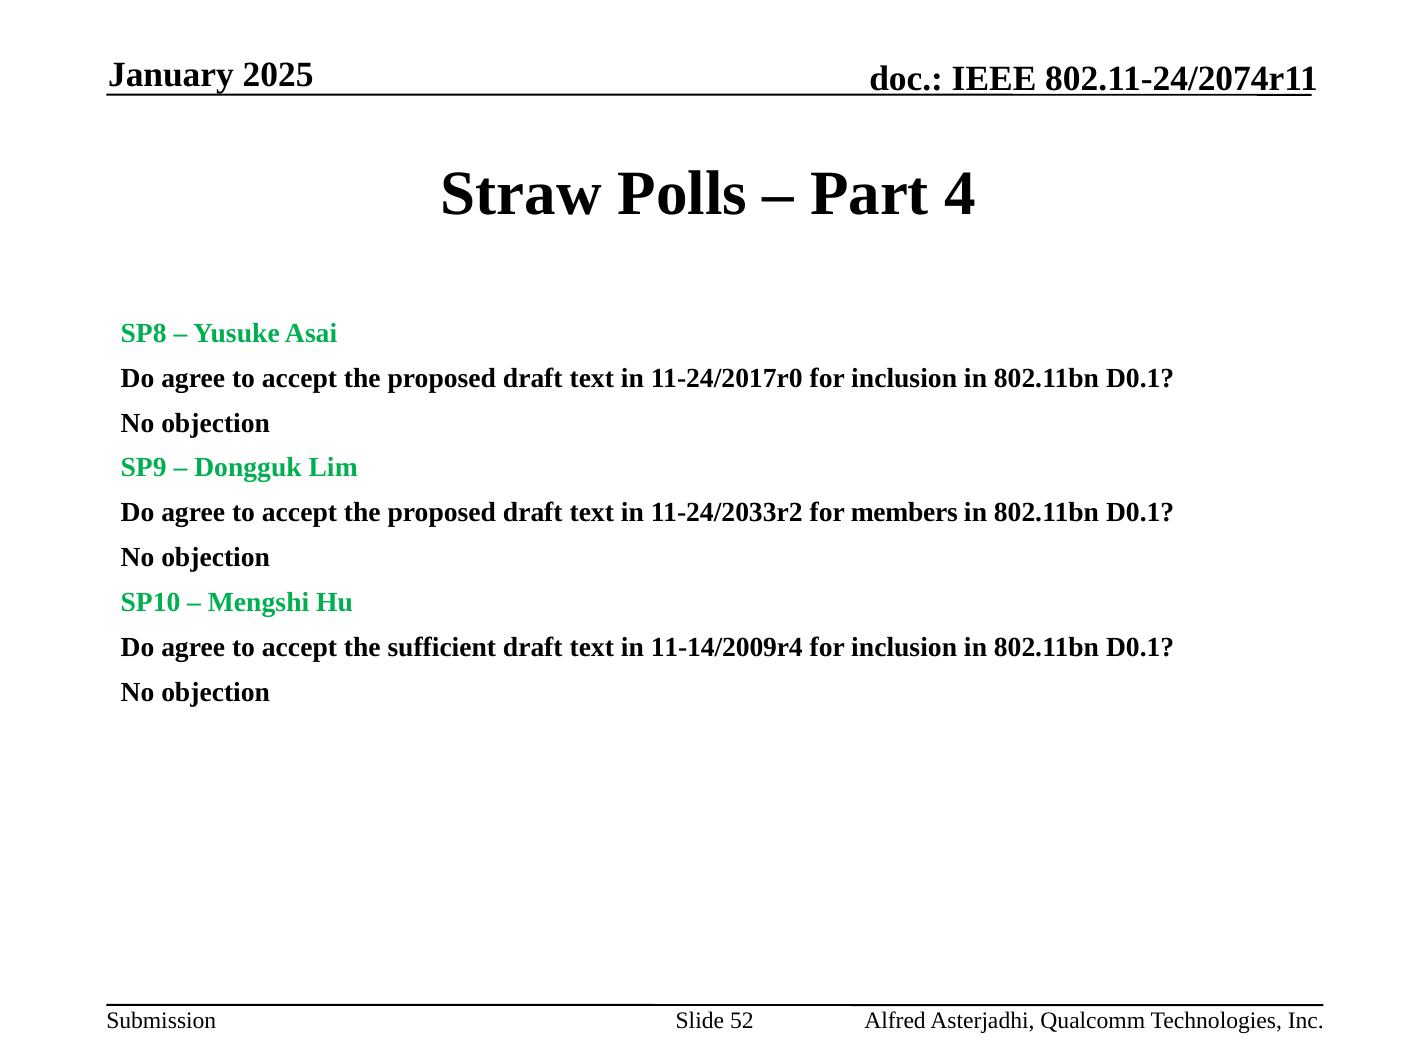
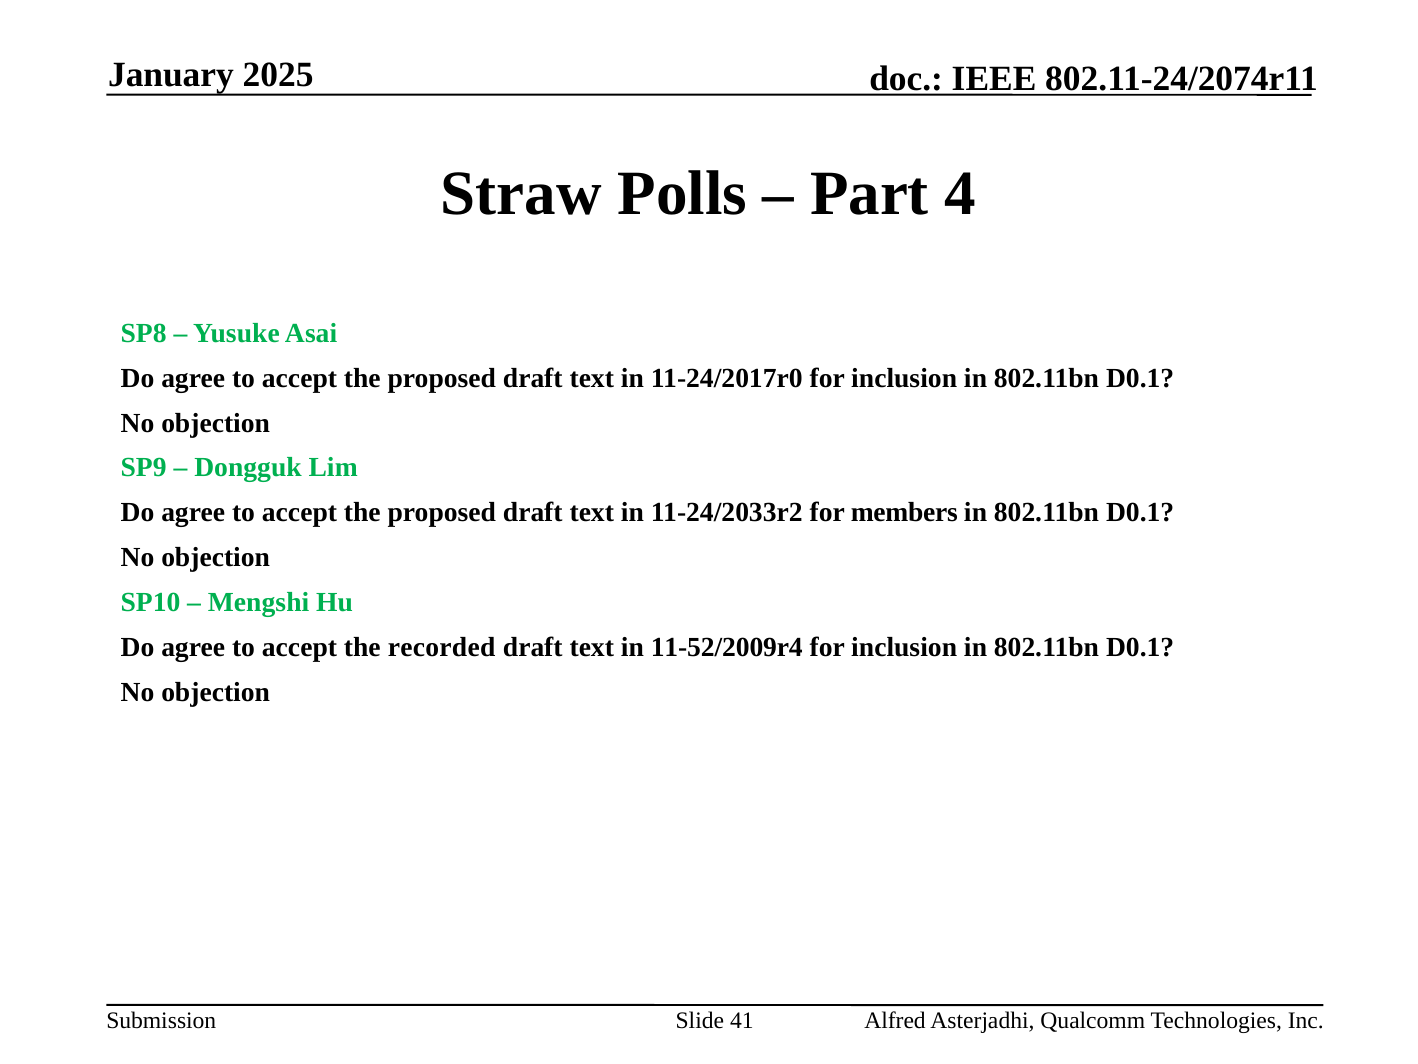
sufficient: sufficient -> recorded
11-14/2009r4: 11-14/2009r4 -> 11-52/2009r4
52: 52 -> 41
